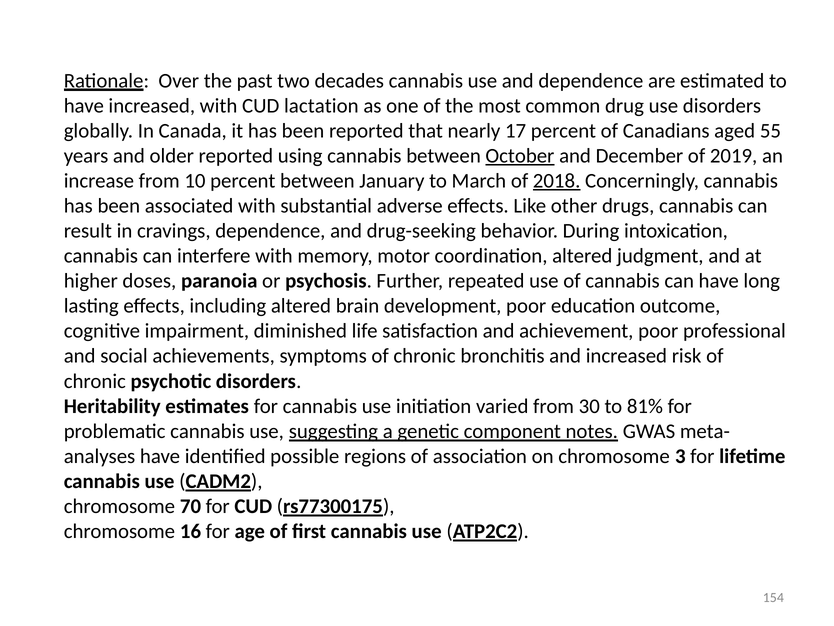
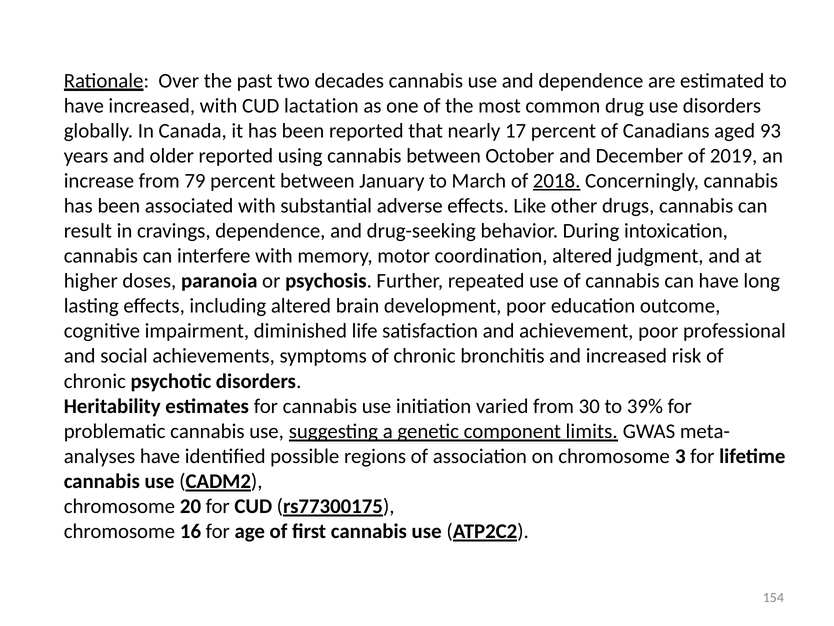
55: 55 -> 93
October underline: present -> none
10: 10 -> 79
81%: 81% -> 39%
notes: notes -> limits
70: 70 -> 20
